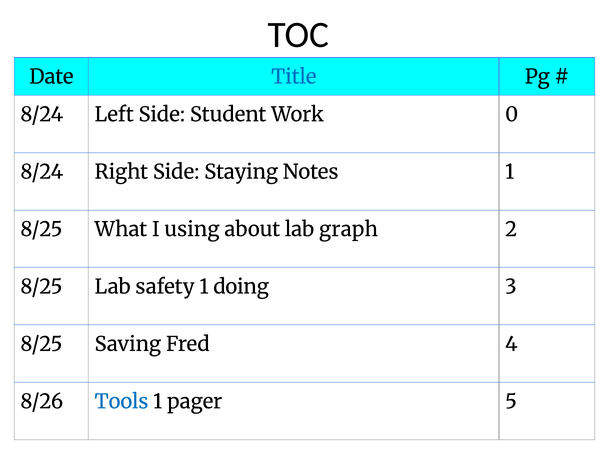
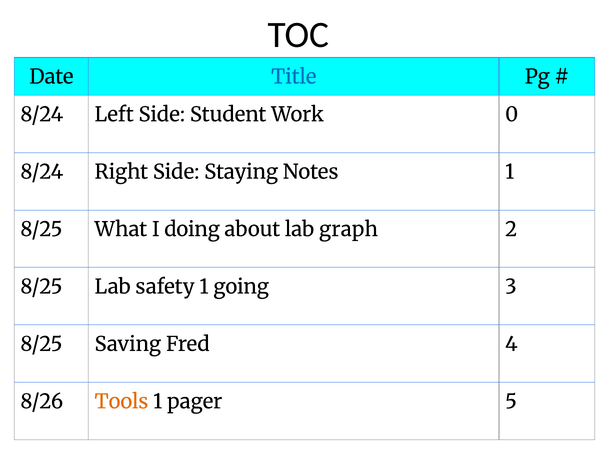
using: using -> doing
doing: doing -> going
Tools colour: blue -> orange
